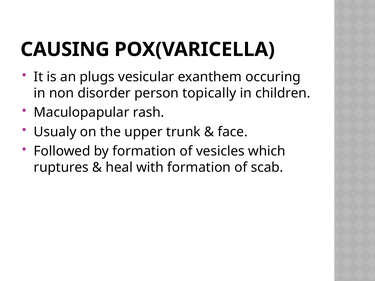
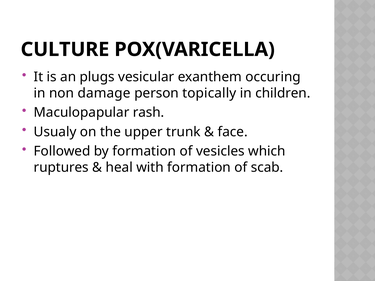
CAUSING: CAUSING -> CULTURE
disorder: disorder -> damage
